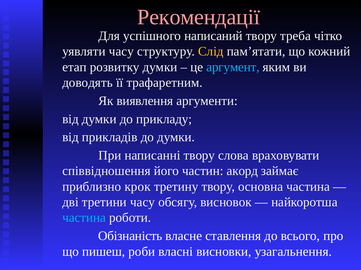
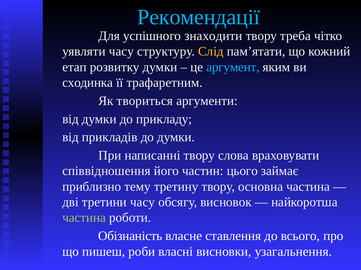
Рекомендації colour: pink -> light blue
написаний: написаний -> знаходити
доводять: доводять -> сходинка
виявлення: виявлення -> твориться
акорд: акорд -> цього
крок: крок -> тему
частина at (84, 218) colour: light blue -> light green
